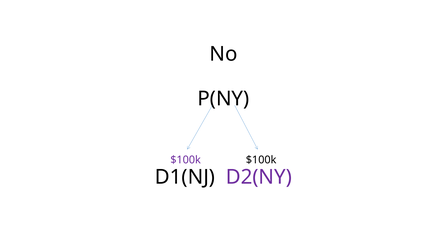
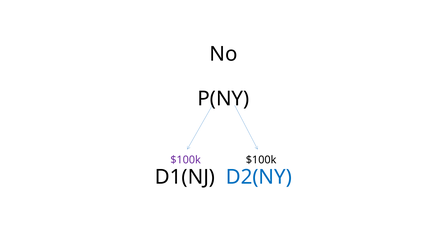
D2(NY colour: purple -> blue
